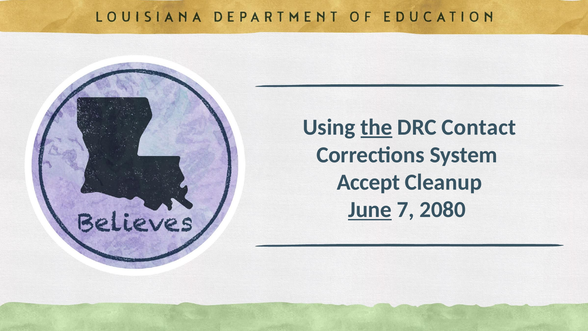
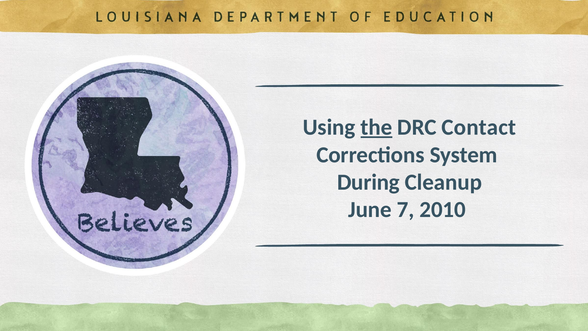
Accept: Accept -> During
June underline: present -> none
2080: 2080 -> 2010
